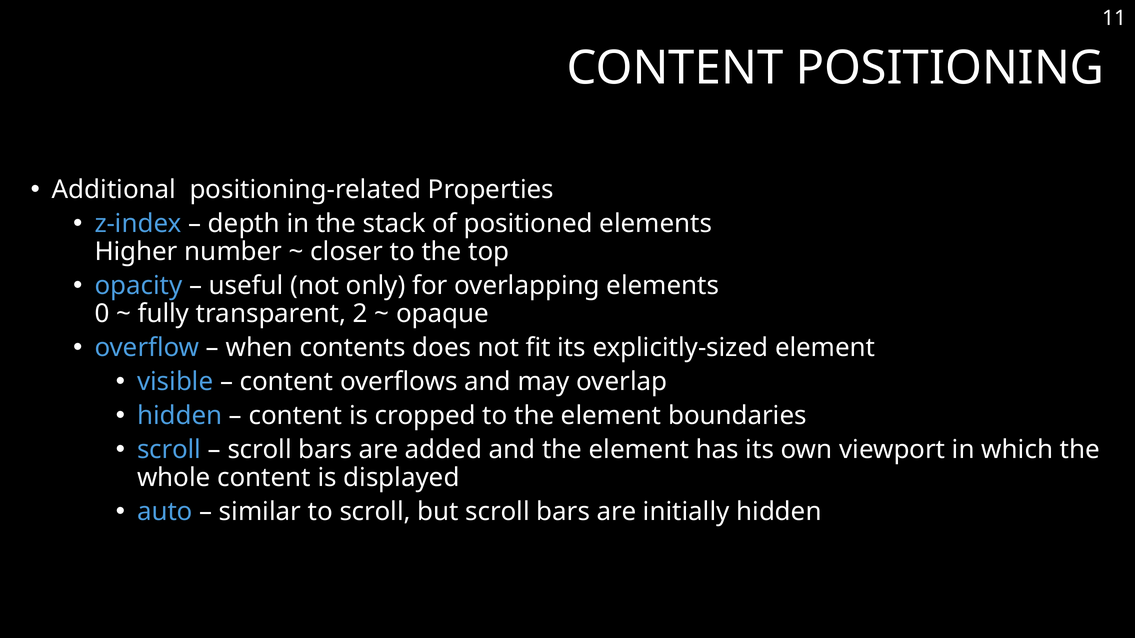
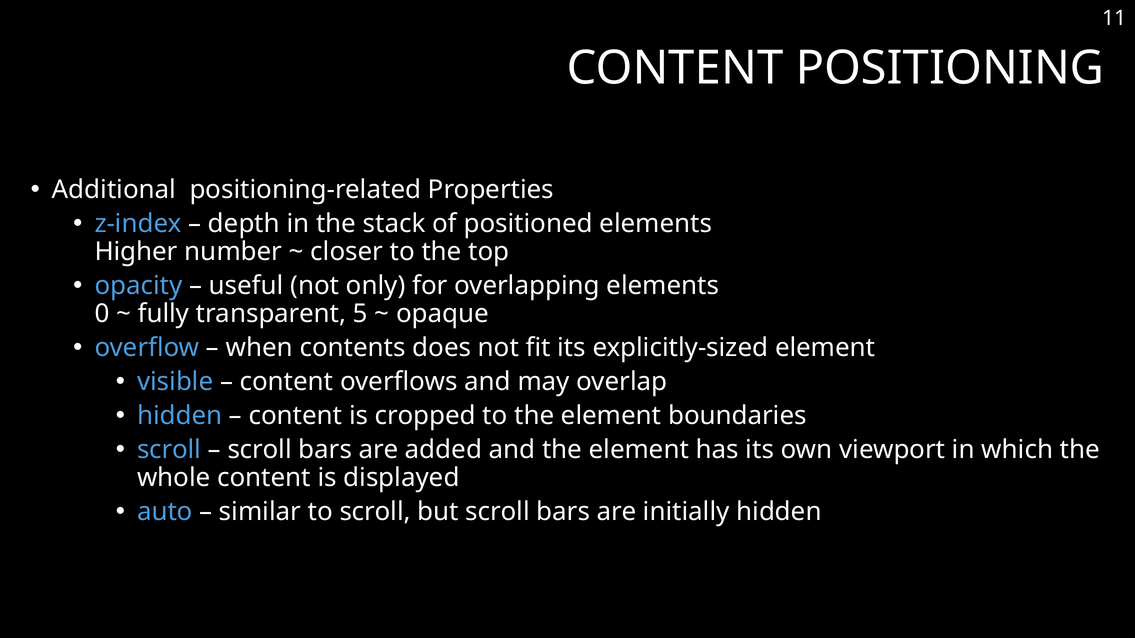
2: 2 -> 5
